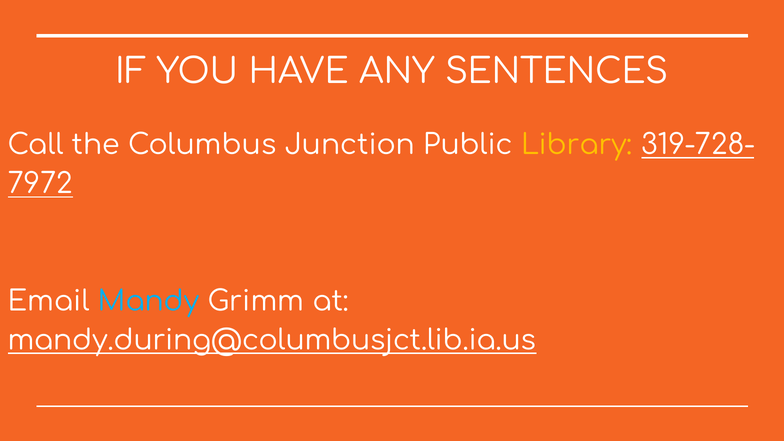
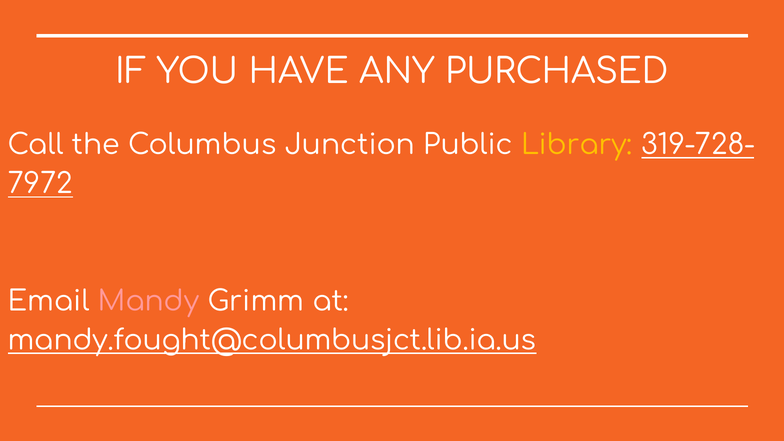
SENTENCES: SENTENCES -> PURCHASED
Mandy colour: light blue -> pink
mandy.during@columbusjct.lib.ia.us: mandy.during@columbusjct.lib.ia.us -> mandy.fought@columbusjct.lib.ia.us
